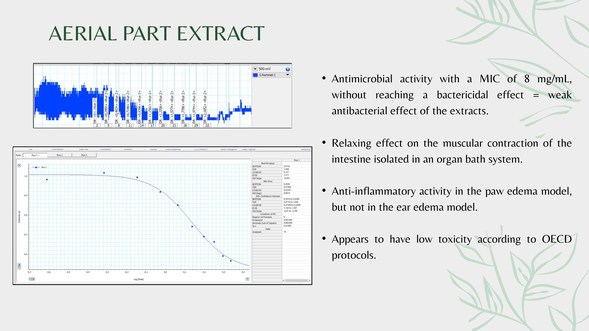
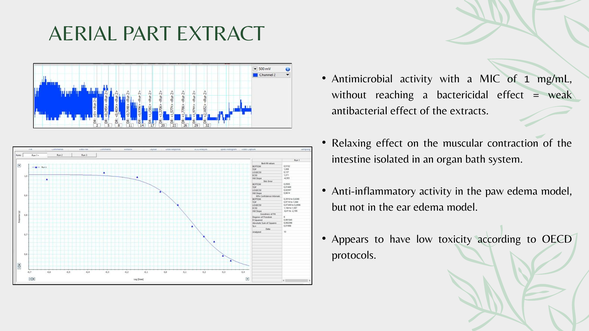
8: 8 -> 1
